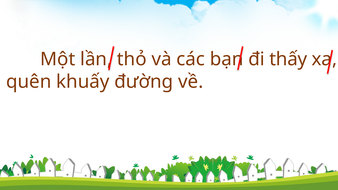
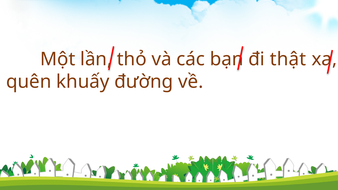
thấy: thấy -> thật
